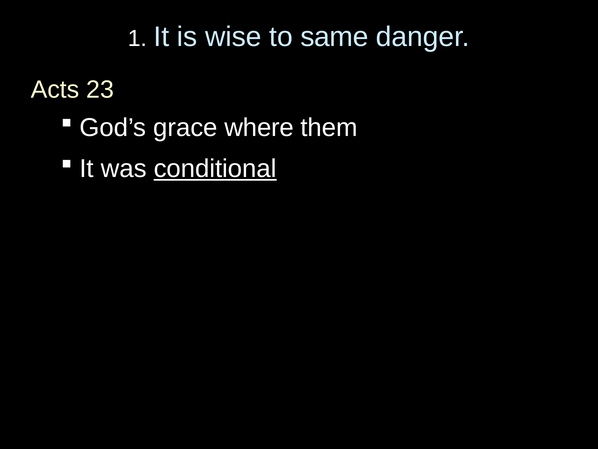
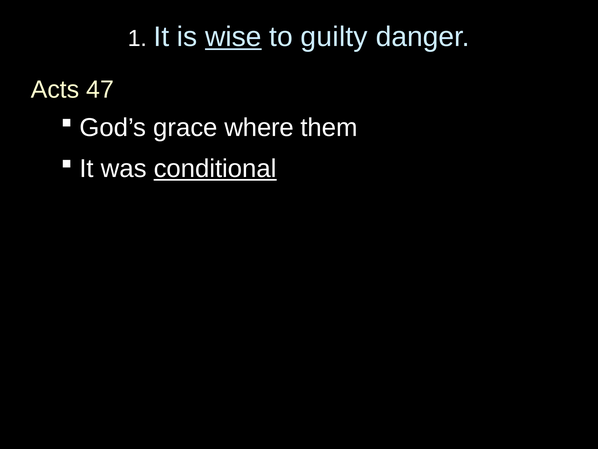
wise underline: none -> present
same: same -> guilty
23: 23 -> 47
